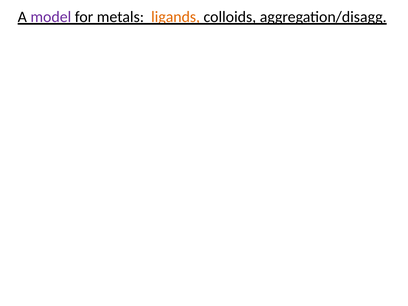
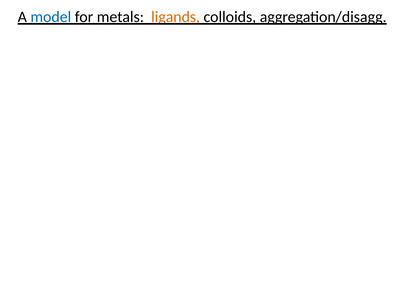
model colour: purple -> blue
